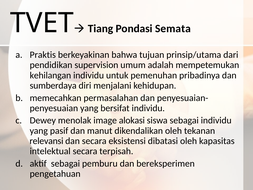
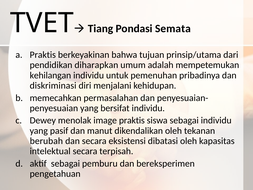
supervision: supervision -> diharapkan
sumberdaya: sumberdaya -> diskriminasi
image alokasi: alokasi -> praktis
relevansi: relevansi -> berubah
